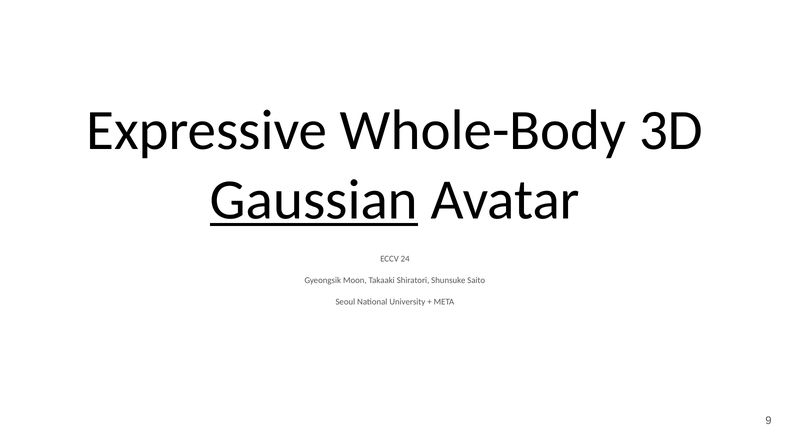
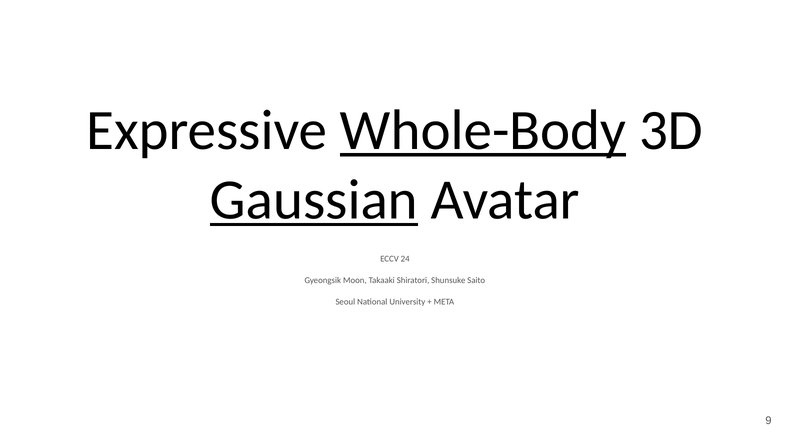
Whole-Body underline: none -> present
